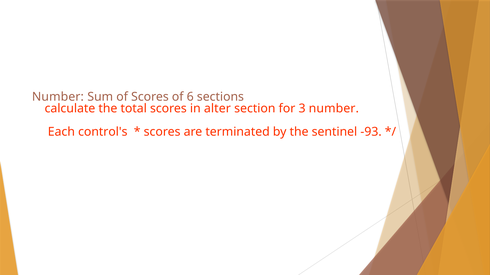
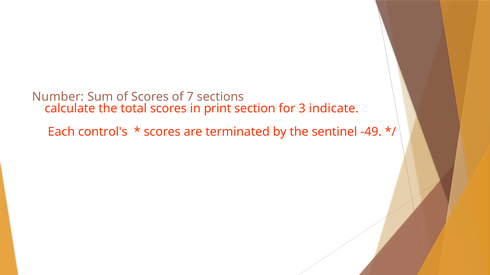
6: 6 -> 7
alter: alter -> print
3 number: number -> indicate
-93: -93 -> -49
